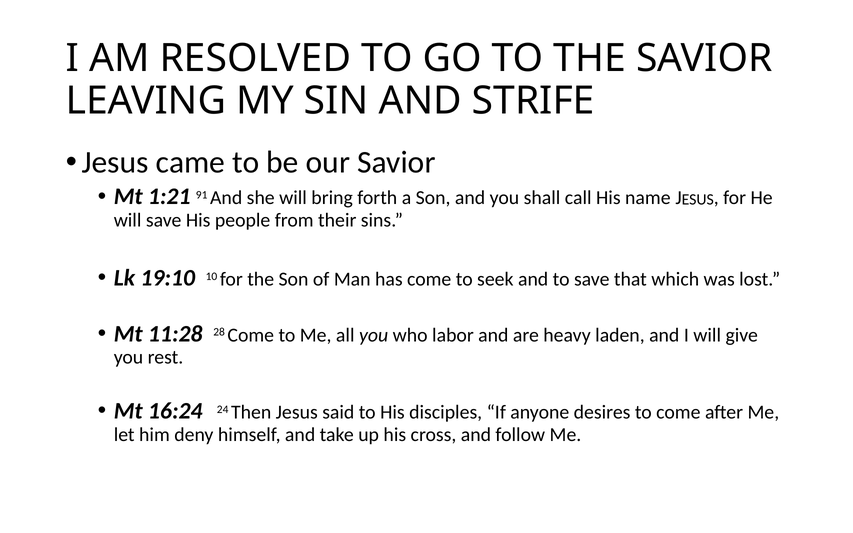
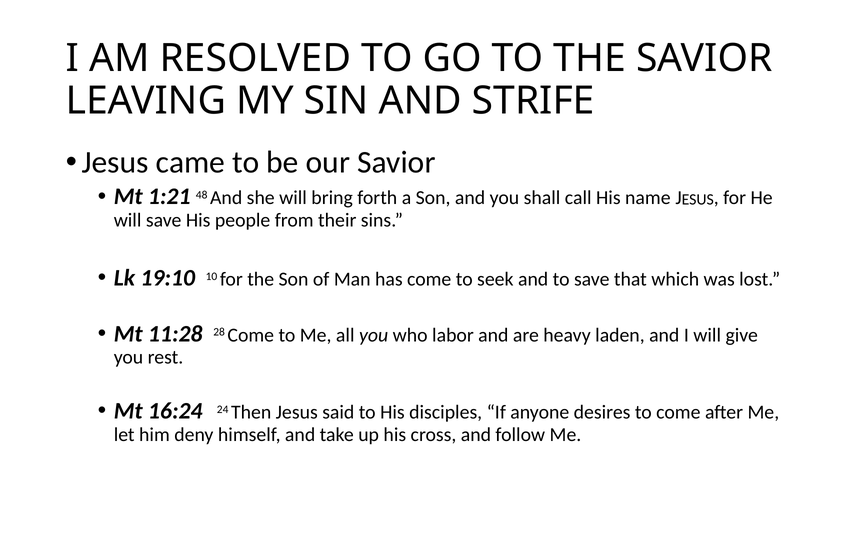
91: 91 -> 48
